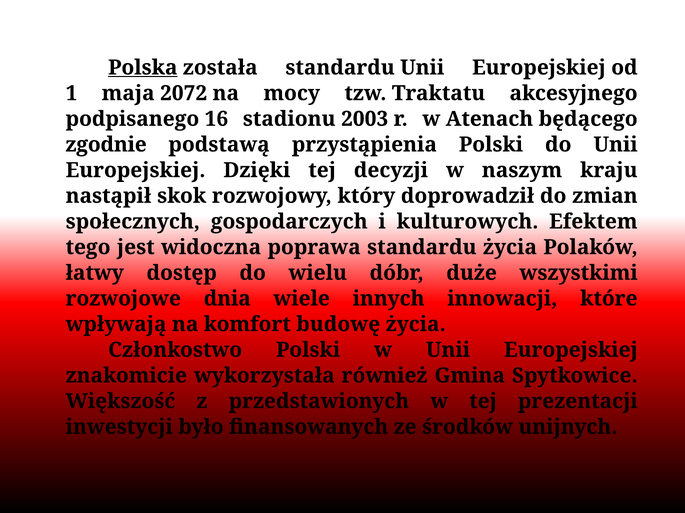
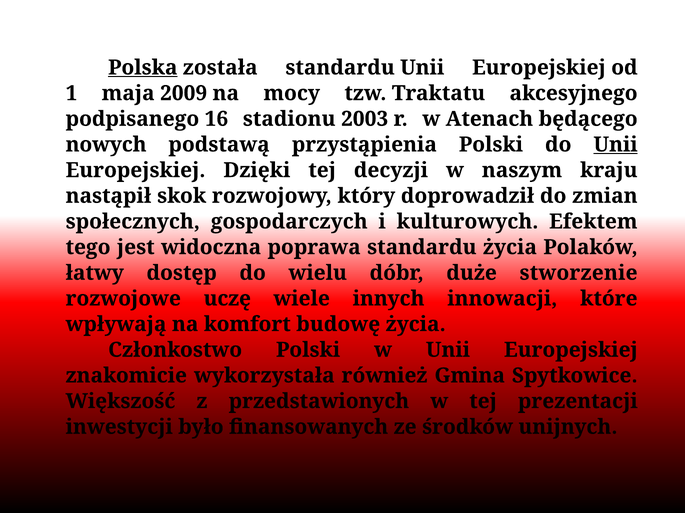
2072: 2072 -> 2009
zgodnie: zgodnie -> nowych
Unii at (616, 145) underline: none -> present
wszystkimi: wszystkimi -> stworzenie
dnia: dnia -> uczę
